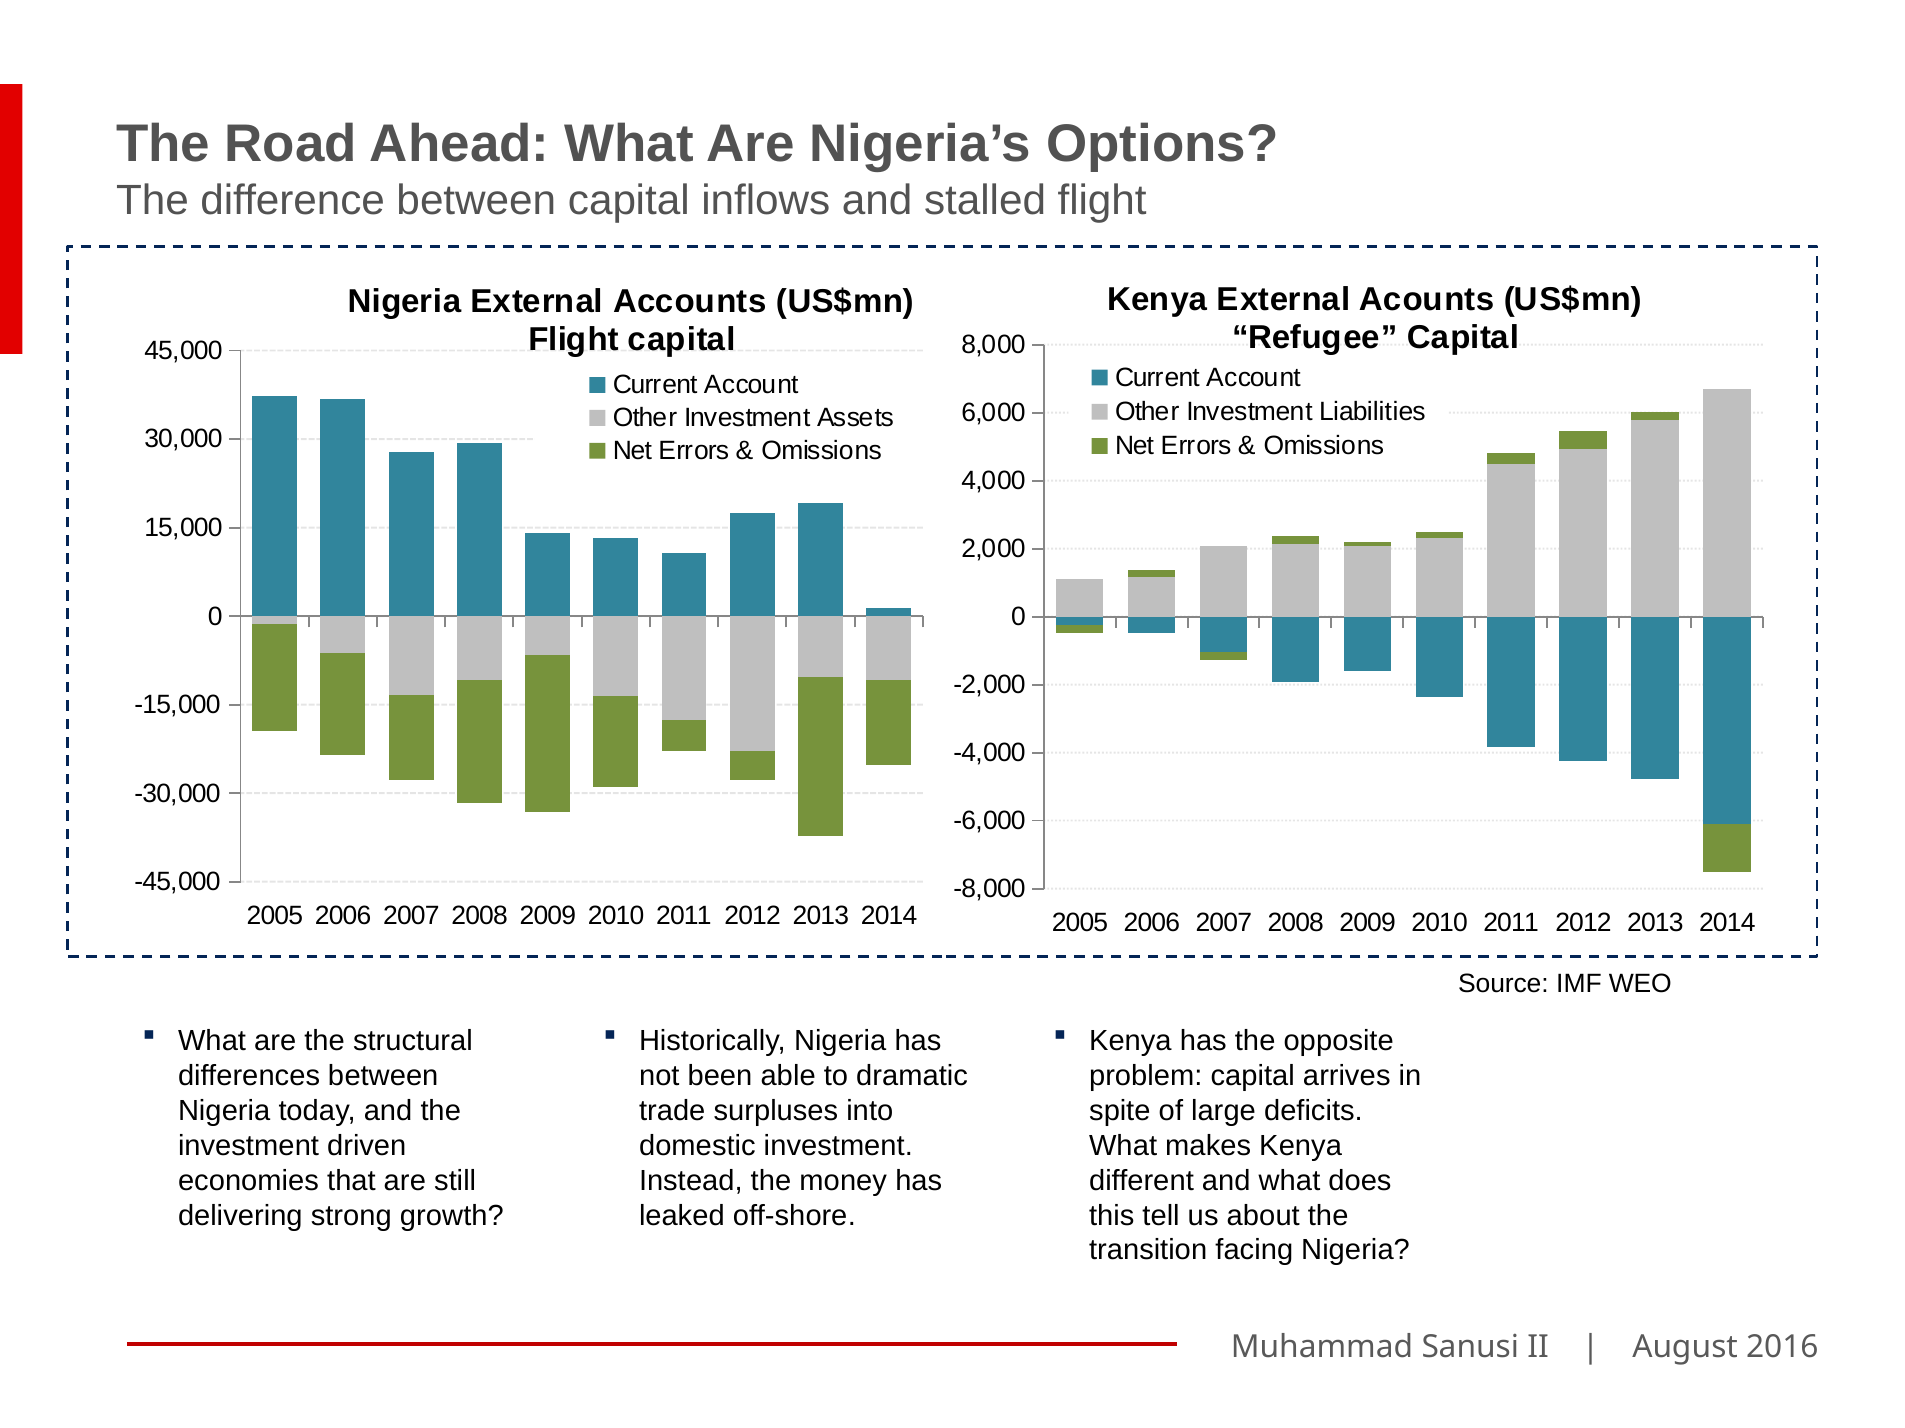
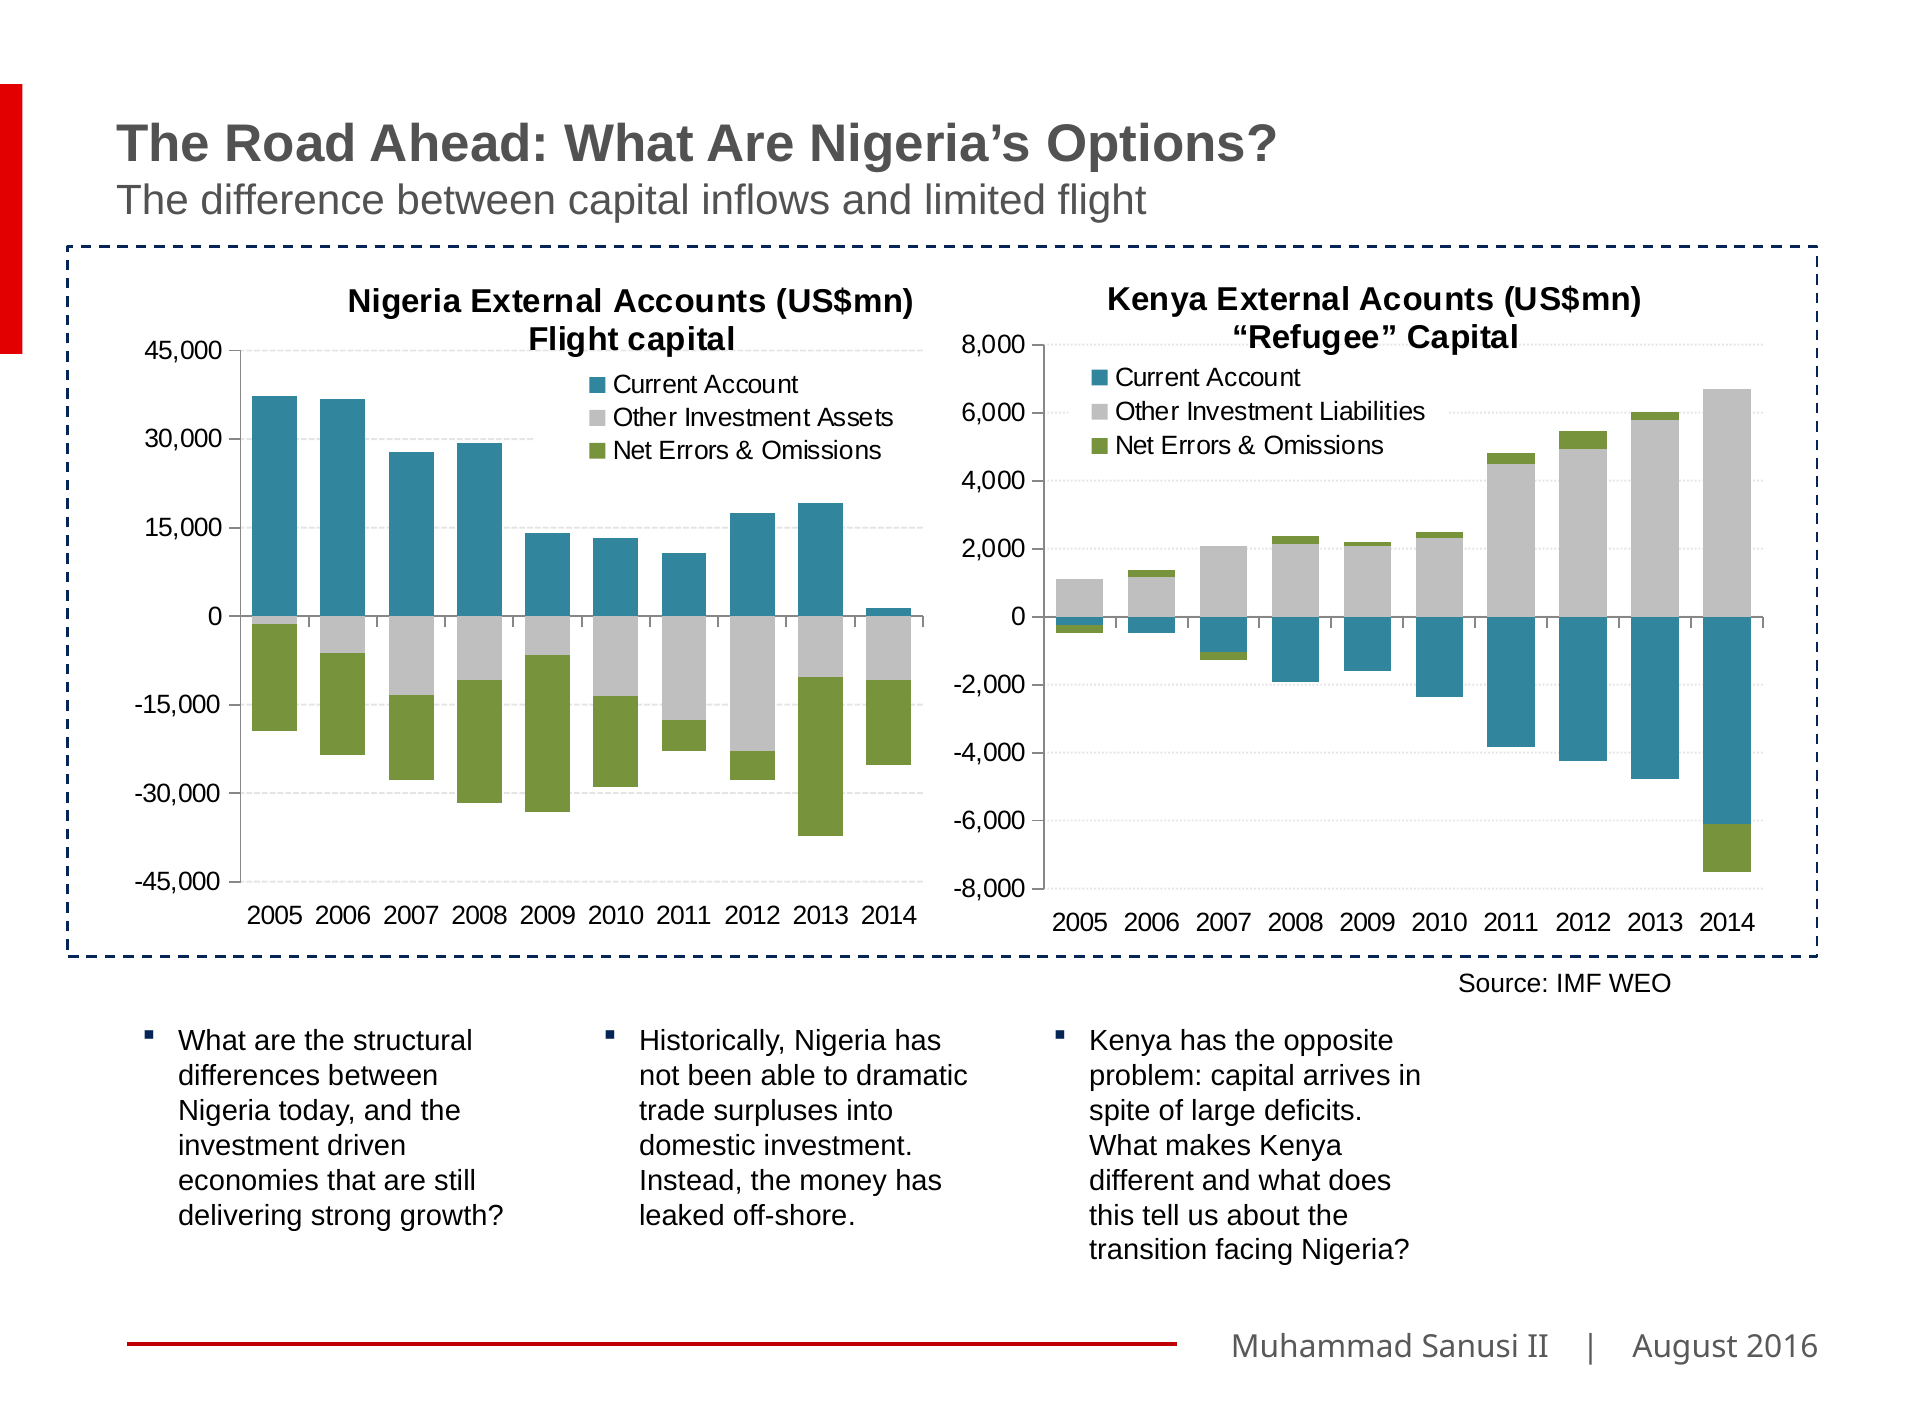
stalled: stalled -> limited
